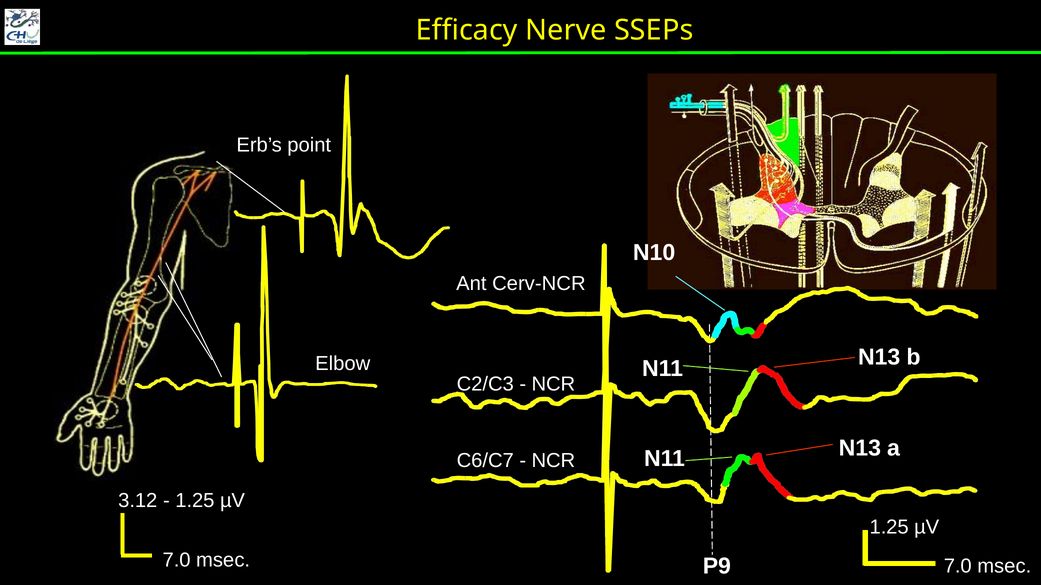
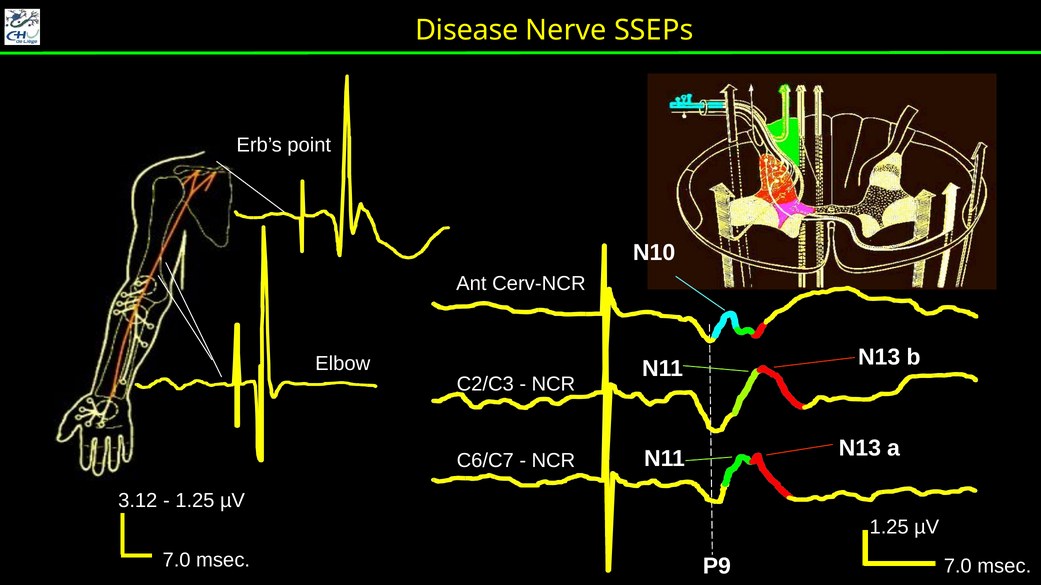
Efficacy: Efficacy -> Disease
